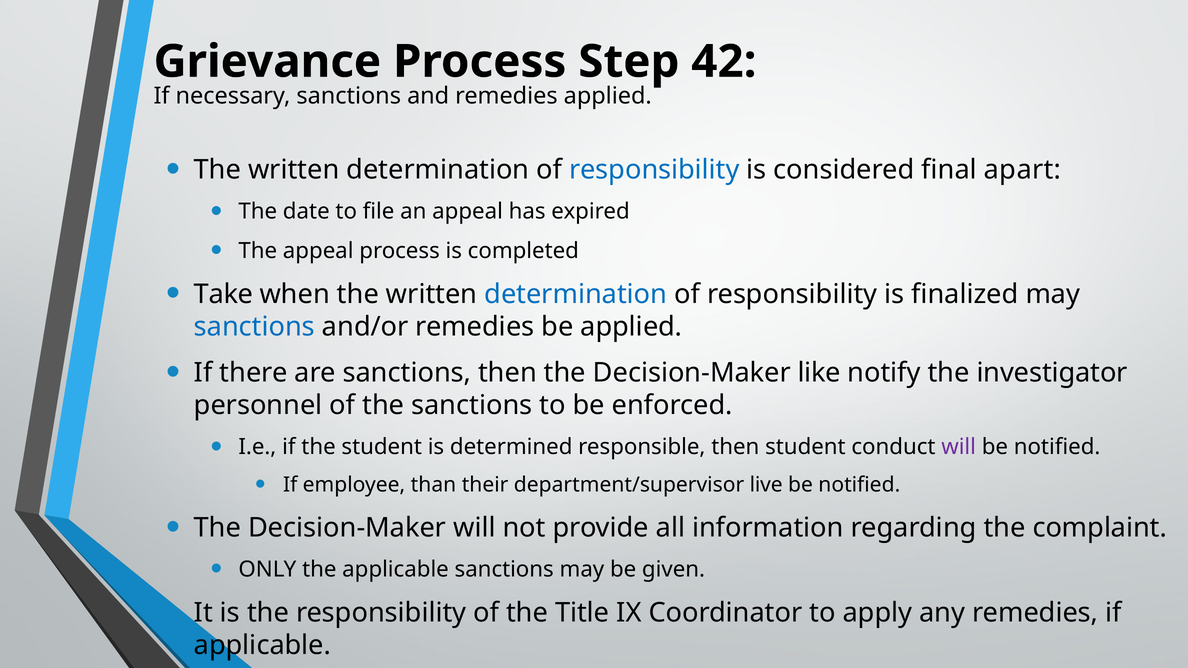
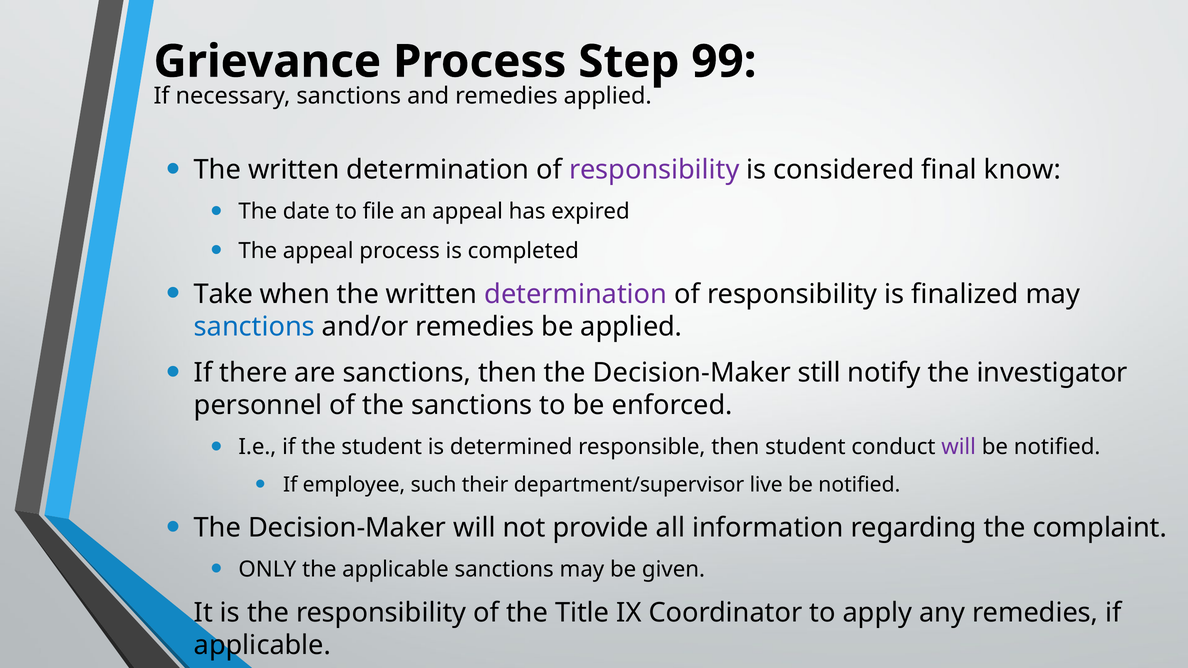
42: 42 -> 99
responsibility at (654, 170) colour: blue -> purple
apart: apart -> know
determination at (576, 294) colour: blue -> purple
like: like -> still
than: than -> such
